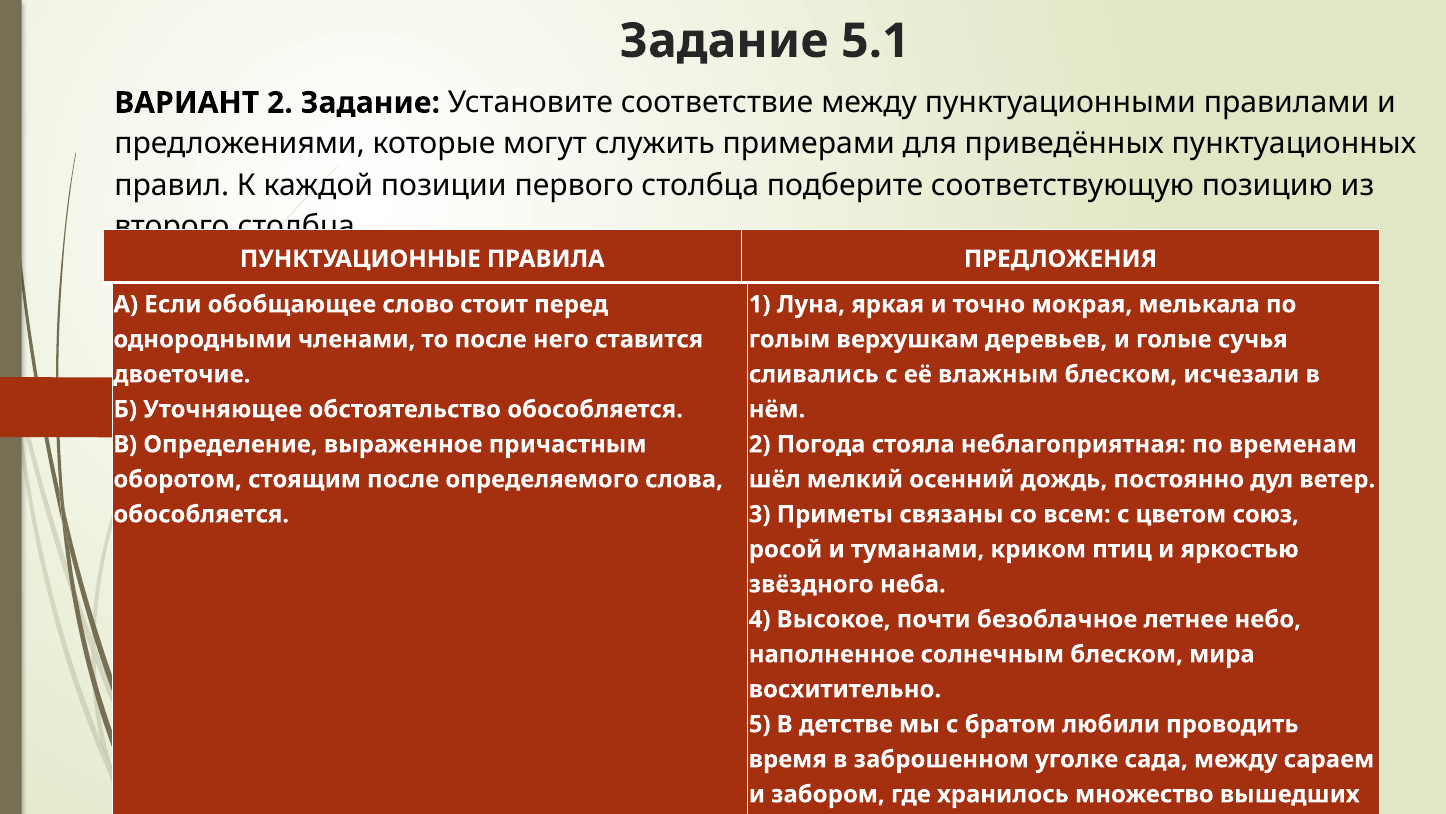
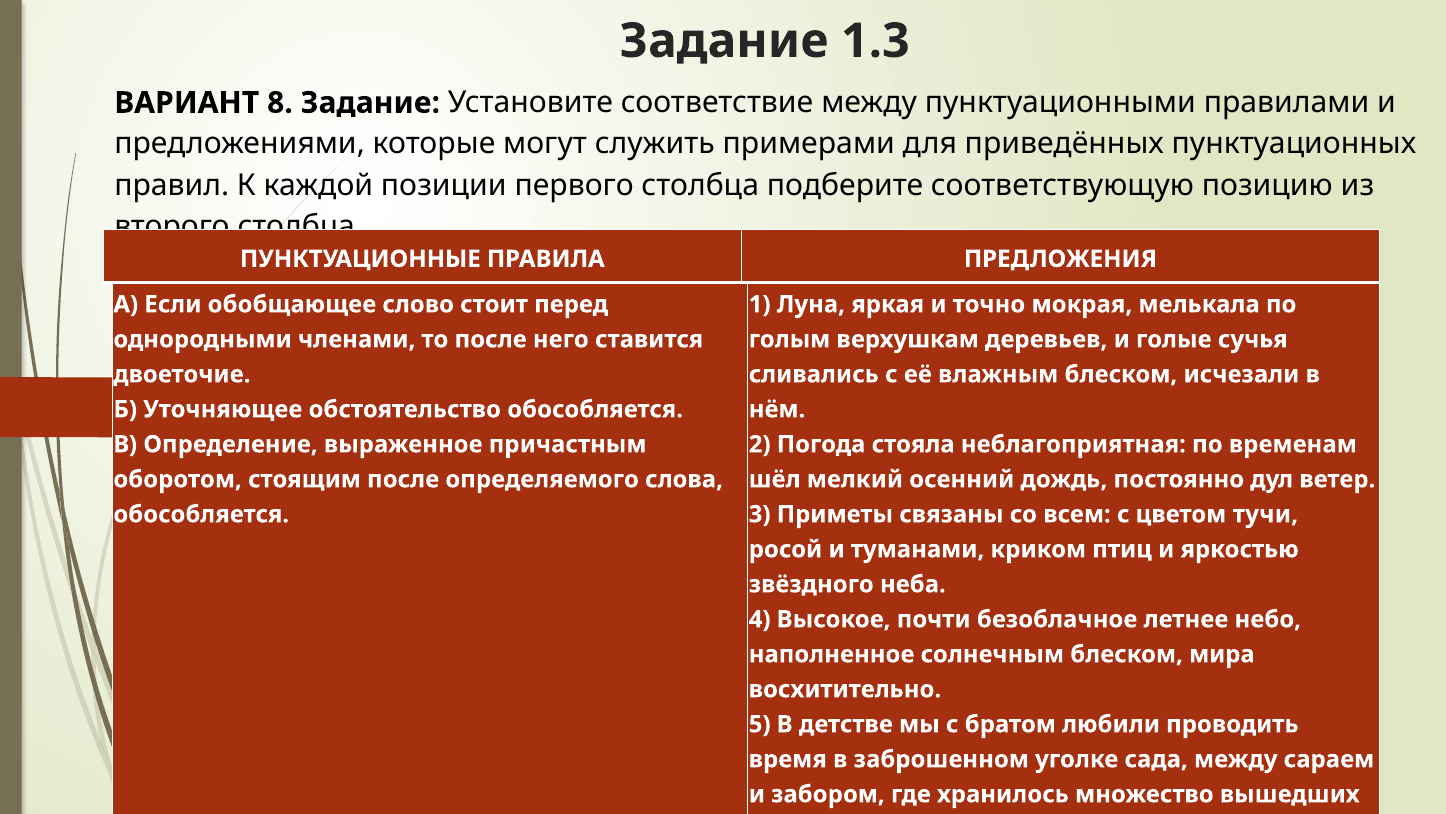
5.1: 5.1 -> 1.3
ВАРИАНТ 2: 2 -> 8
союз: союз -> тучи
